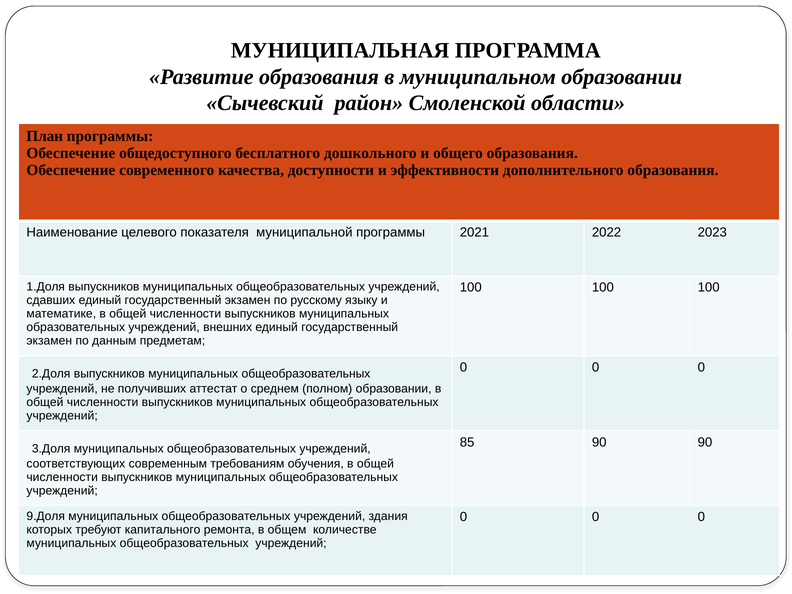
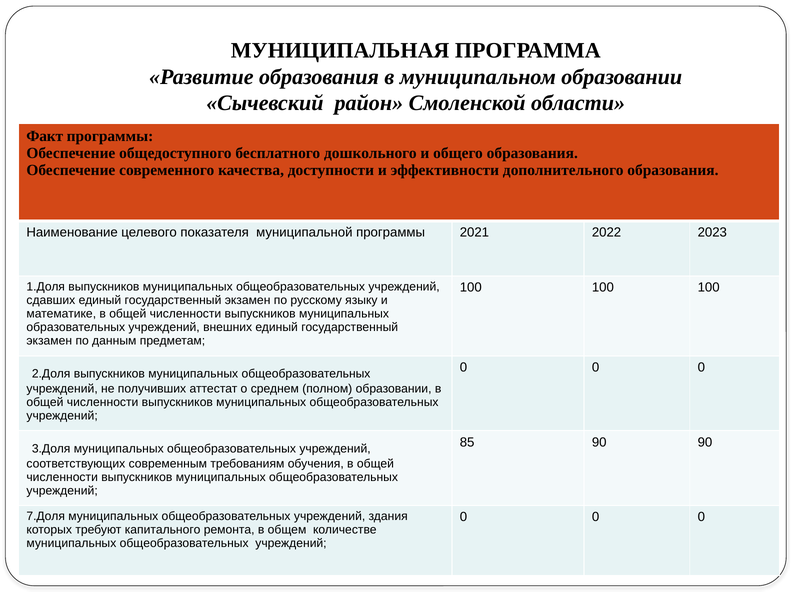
План: План -> Факт
9.Доля: 9.Доля -> 7.Доля
